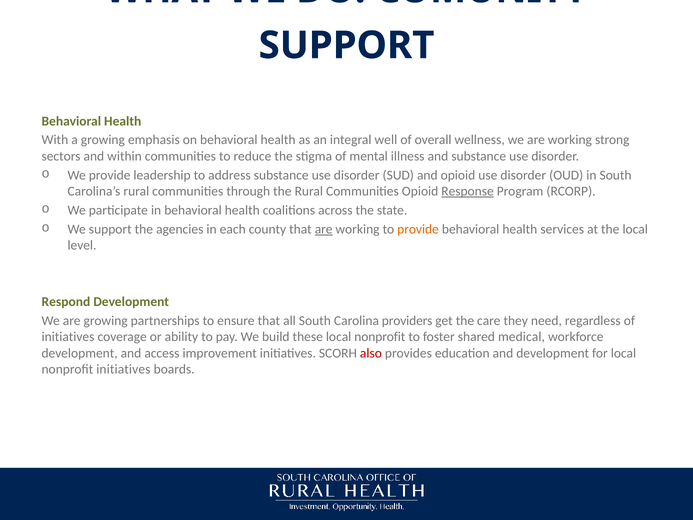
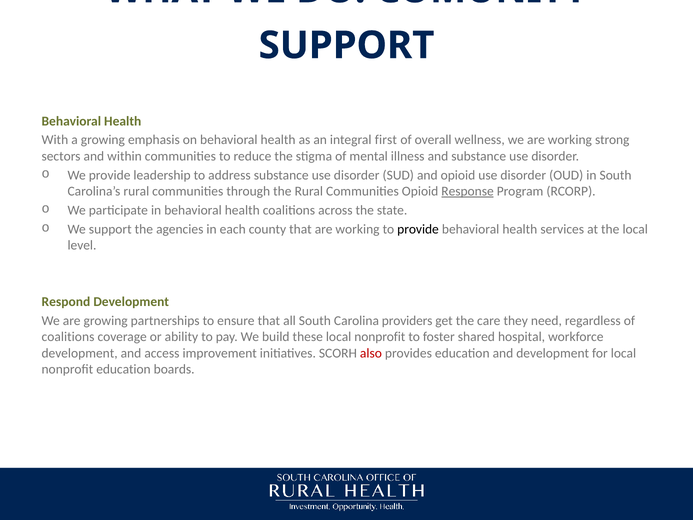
well: well -> first
are at (324, 229) underline: present -> none
provide at (418, 229) colour: orange -> black
initiatives at (68, 337): initiatives -> coalitions
medical: medical -> hospital
nonprofit initiatives: initiatives -> education
